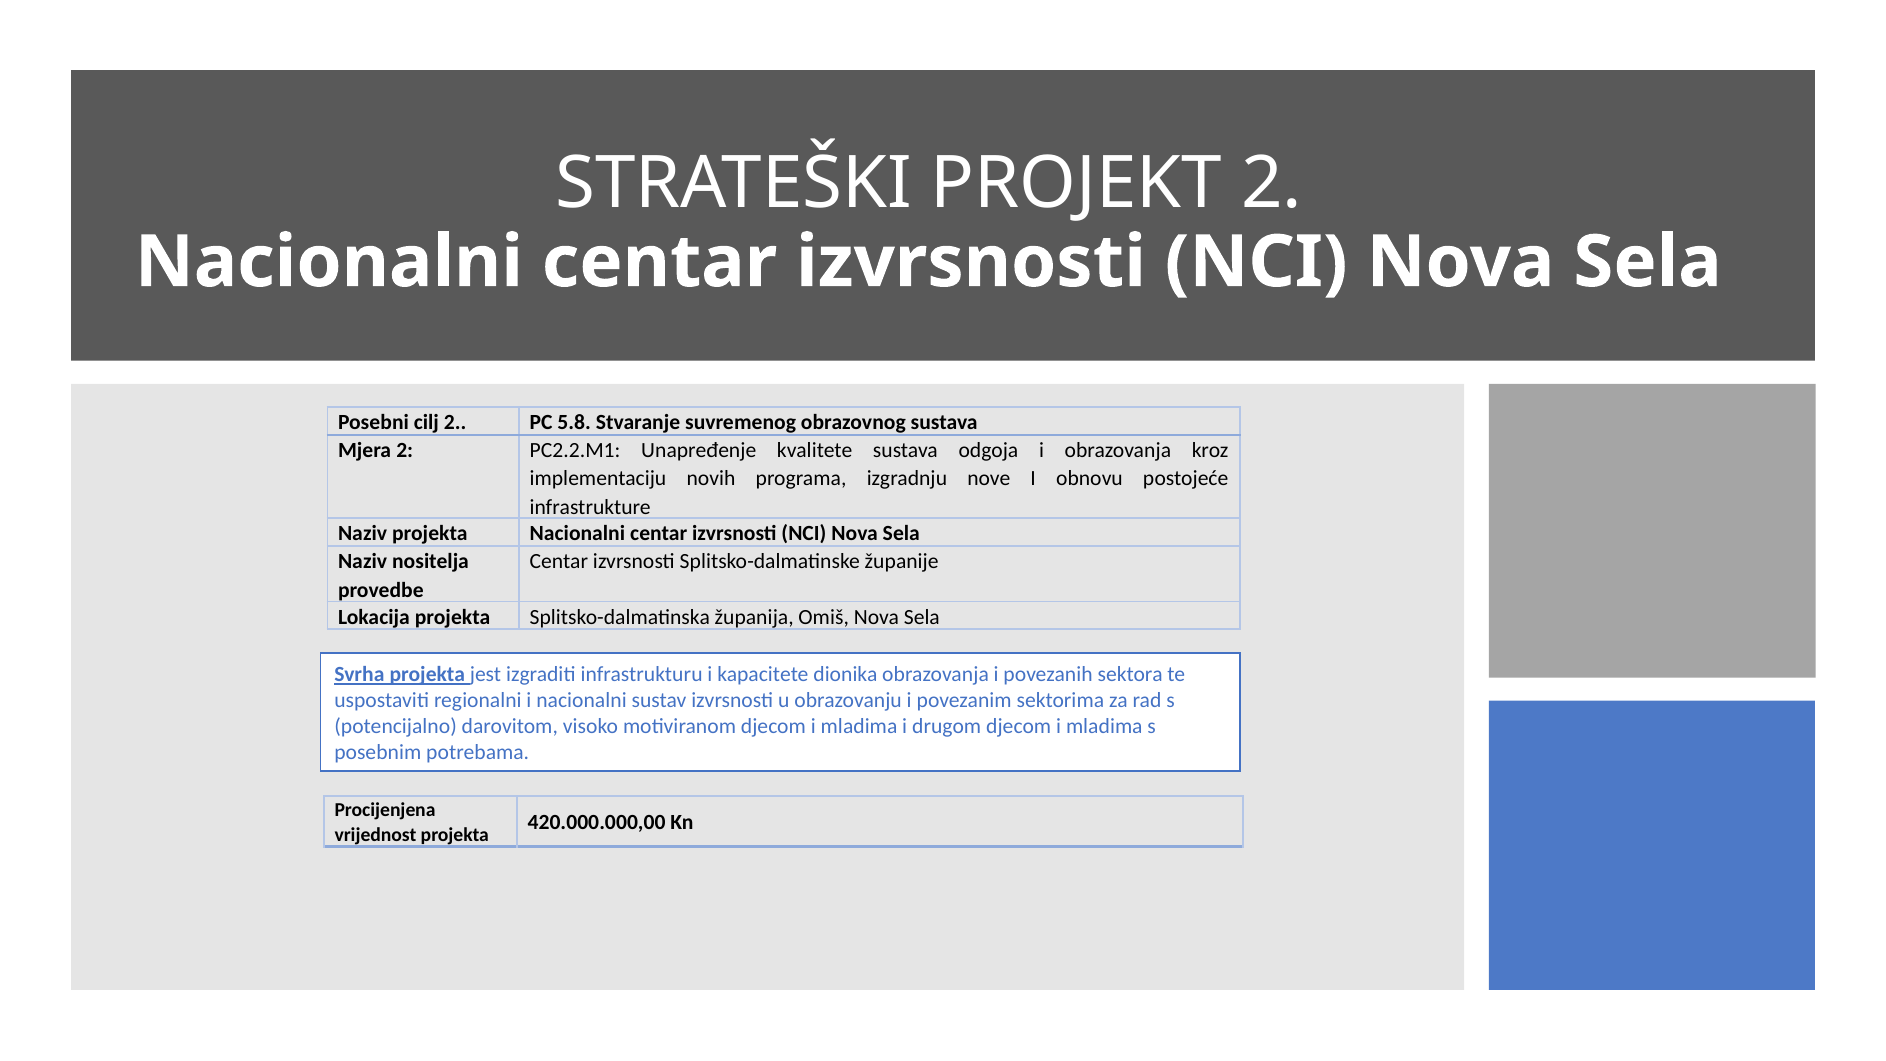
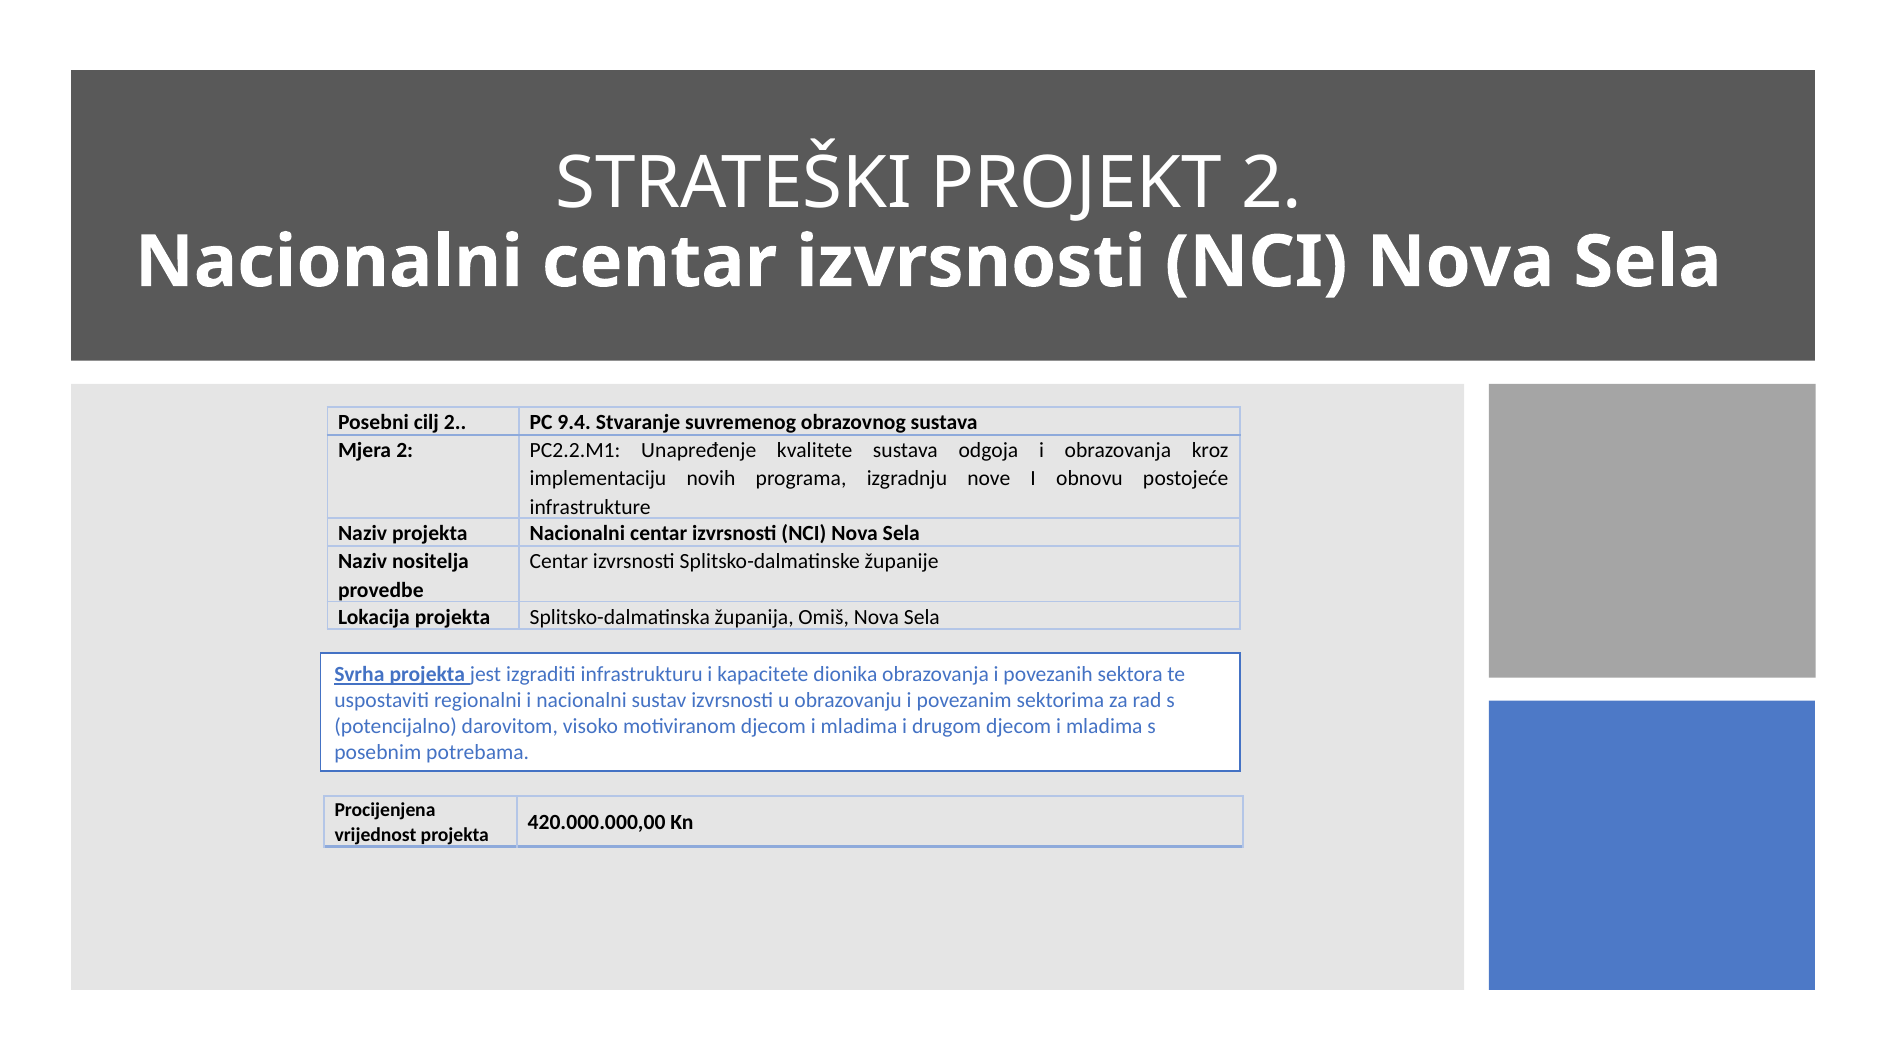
5.8: 5.8 -> 9.4
